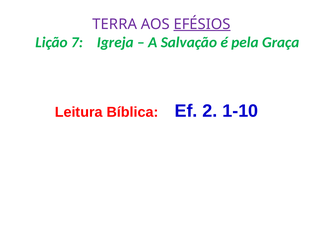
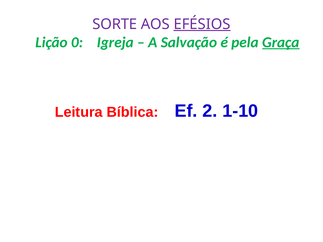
TERRA: TERRA -> SORTE
7: 7 -> 0
Graça underline: none -> present
